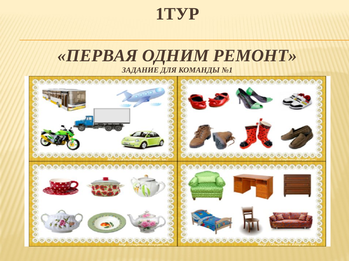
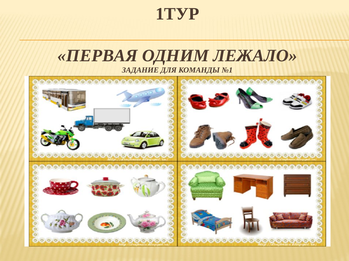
РЕМОНТ: РЕМОНТ -> ЛЕЖАЛО
